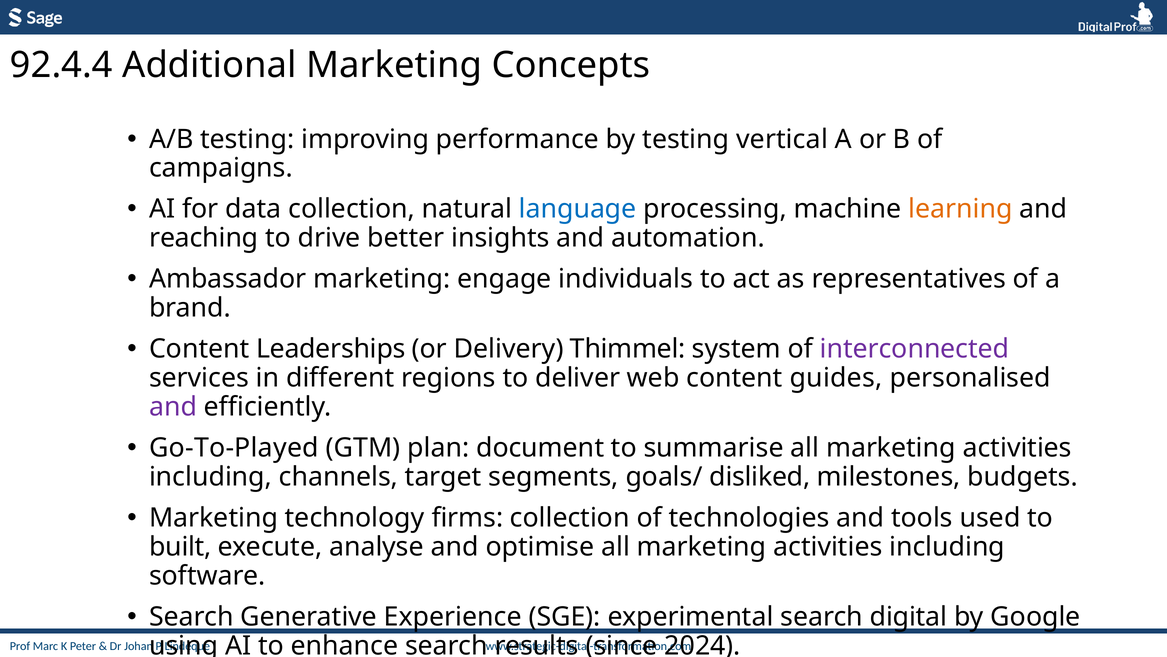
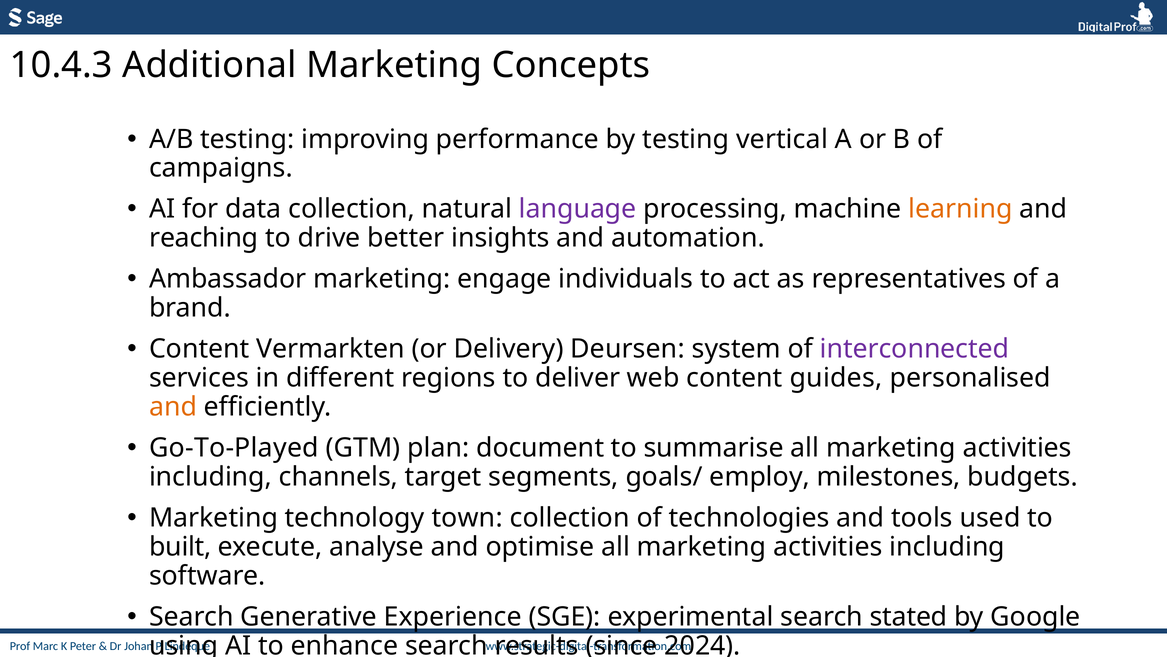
92.4.4: 92.4.4 -> 10.4.3
language colour: blue -> purple
Leaderships: Leaderships -> Vermarkten
Thimmel: Thimmel -> Deursen
and at (173, 407) colour: purple -> orange
disliked: disliked -> employ
firms: firms -> town
digital: digital -> stated
